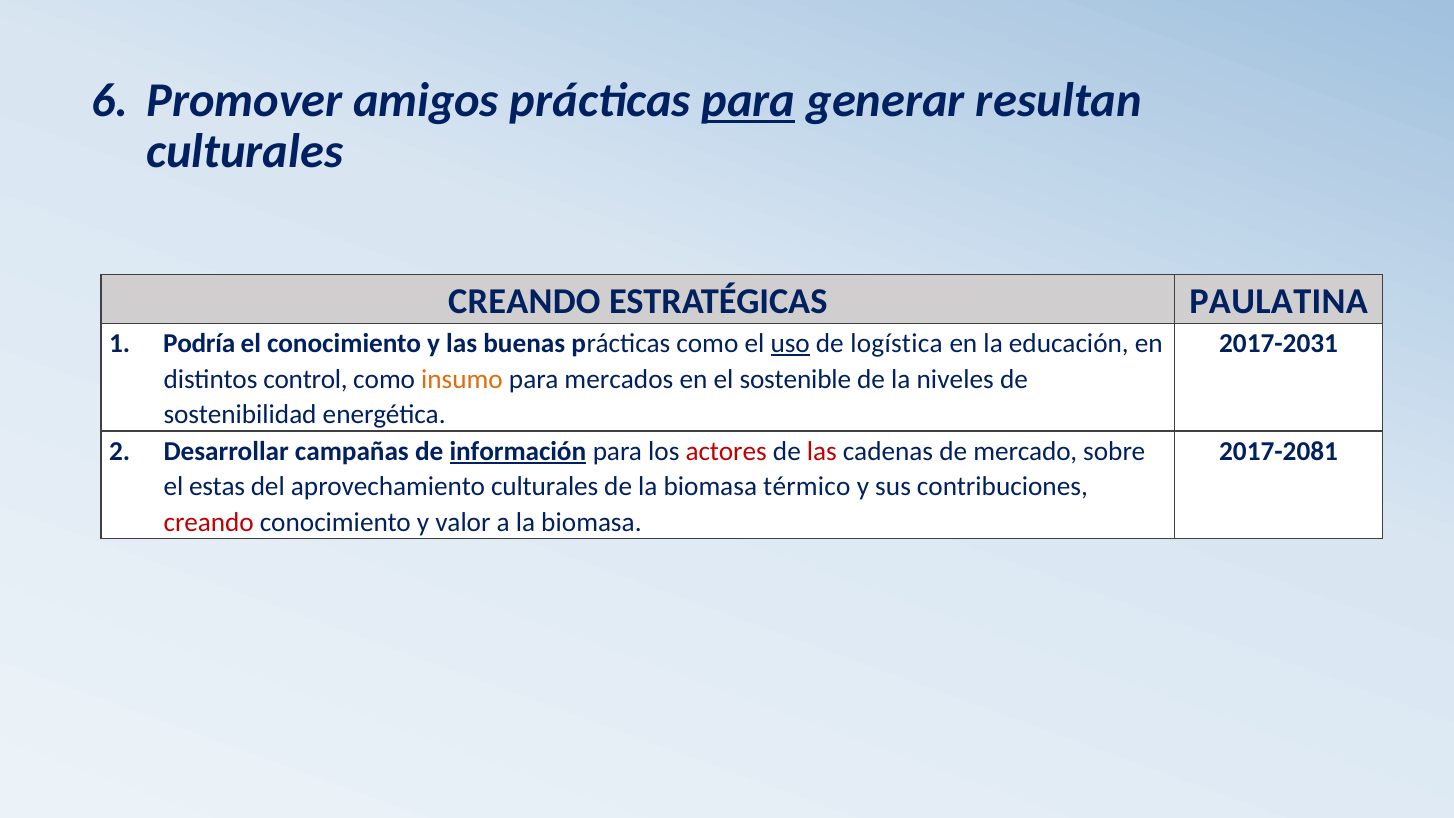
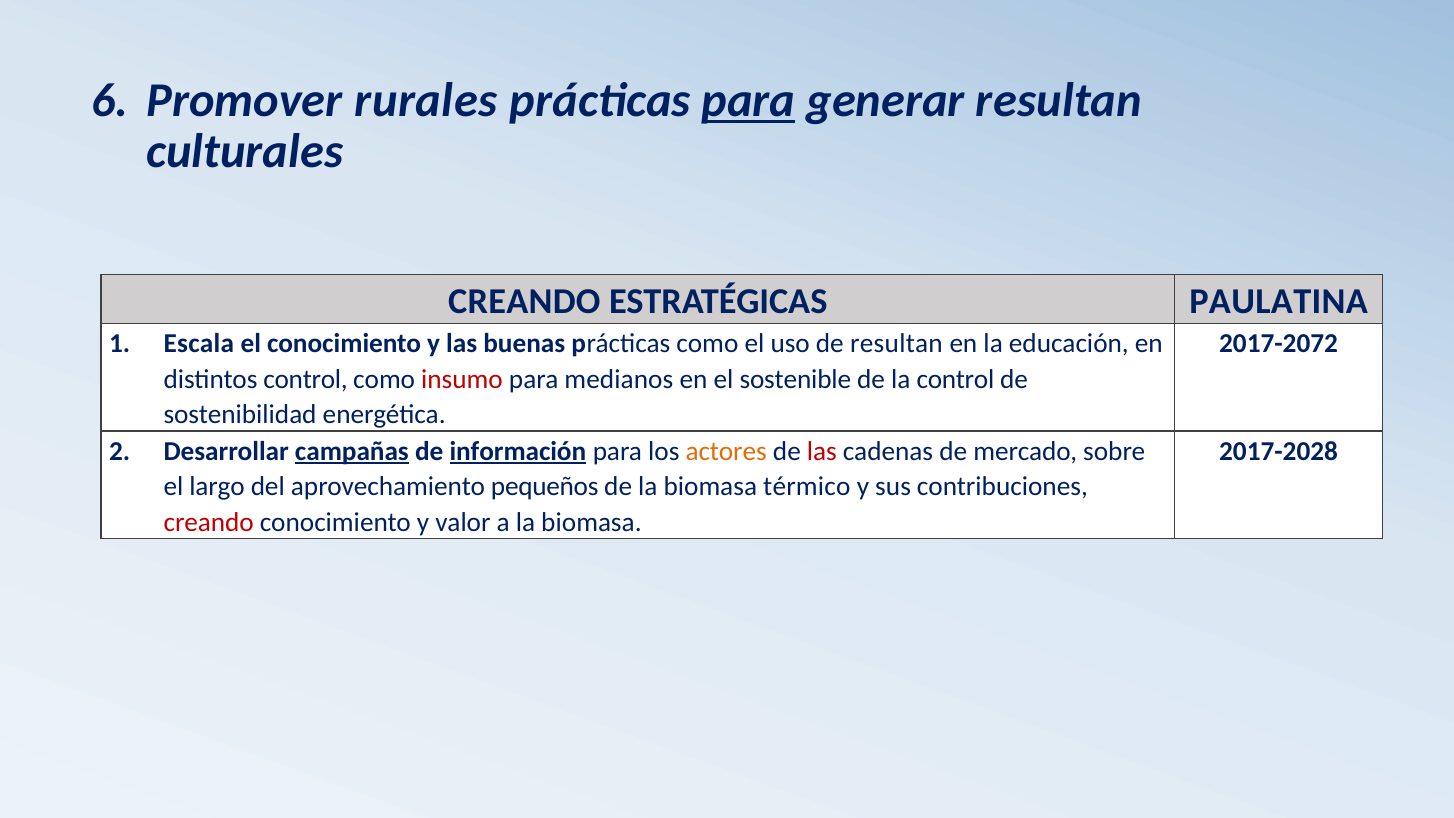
amigos: amigos -> rurales
Podría: Podría -> Escala
uso underline: present -> none
de logística: logística -> resultan
2017-2031: 2017-2031 -> 2017-2072
insumo colour: orange -> red
mercados: mercados -> medianos
la niveles: niveles -> control
campañas underline: none -> present
actores colour: red -> orange
2017-2081: 2017-2081 -> 2017-2028
estas: estas -> largo
aprovechamiento culturales: culturales -> pequeños
